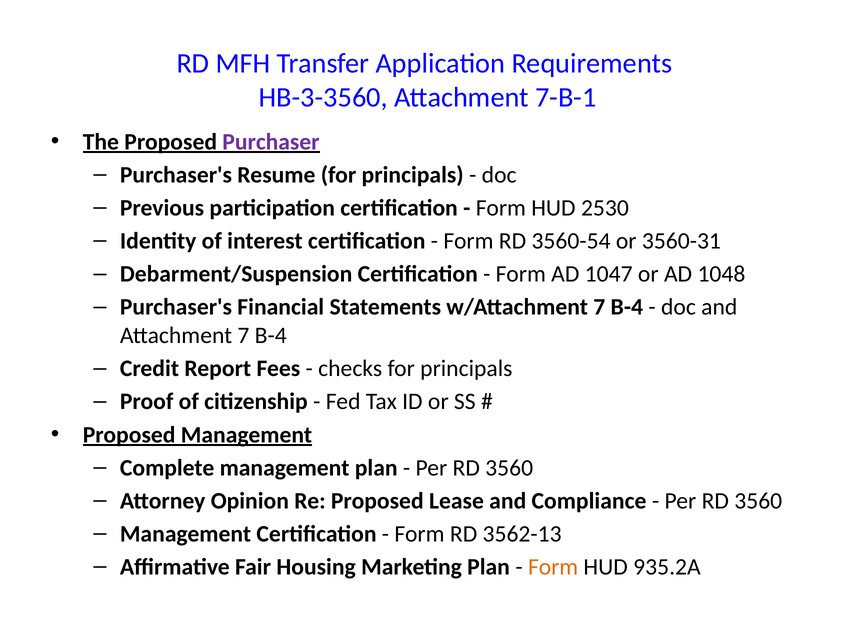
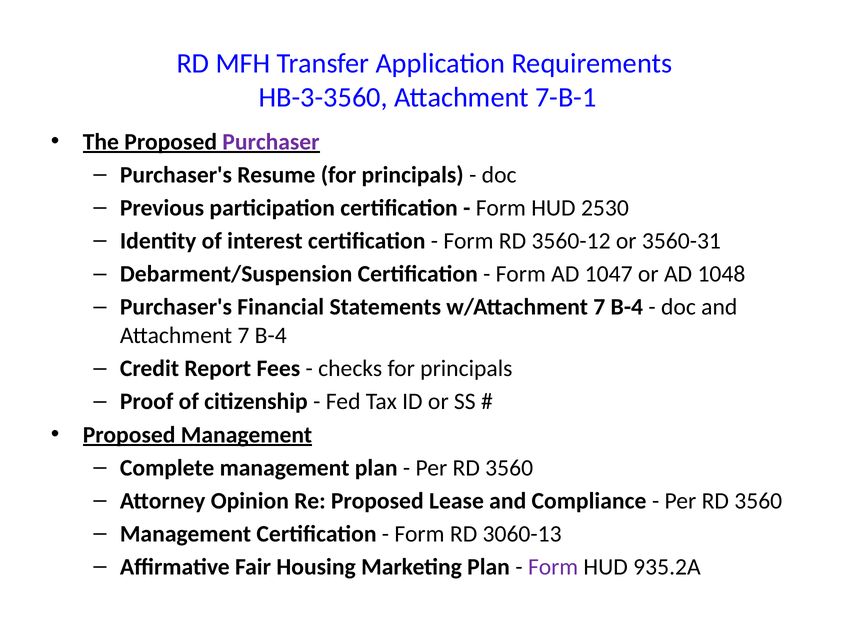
3560-54: 3560-54 -> 3560-12
3562-13: 3562-13 -> 3060-13
Form at (553, 567) colour: orange -> purple
